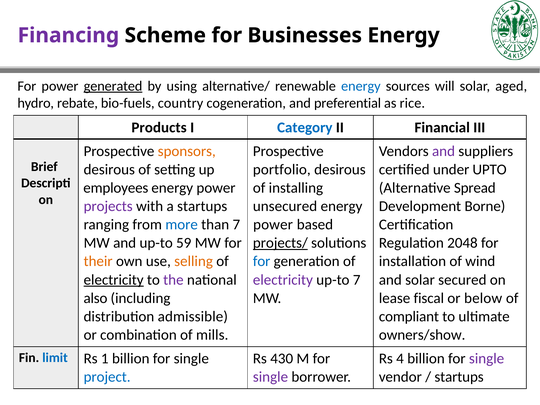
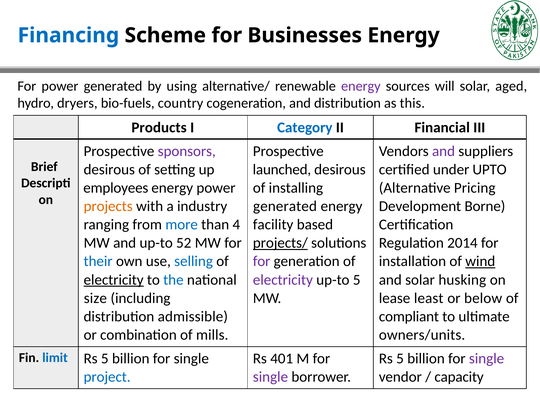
Financing colour: purple -> blue
generated at (113, 86) underline: present -> none
energy at (361, 86) colour: blue -> purple
rebate: rebate -> dryers
and preferential: preferential -> distribution
rice: rice -> this
sponsors colour: orange -> purple
portfolio: portfolio -> launched
Spread: Spread -> Pricing
projects colour: purple -> orange
a startups: startups -> industry
unsecured at (285, 206): unsecured -> generated
than 7: 7 -> 4
power at (273, 225): power -> facility
59: 59 -> 52
2048: 2048 -> 2014
their colour: orange -> blue
selling colour: orange -> blue
for at (262, 261) colour: blue -> purple
wind underline: none -> present
the colour: purple -> blue
up-to 7: 7 -> 5
secured: secured -> husking
also: also -> size
fiscal: fiscal -> least
owners/show: owners/show -> owners/units
1 at (105, 359): 1 -> 5
430: 430 -> 401
4 at (400, 359): 4 -> 5
startups at (459, 377): startups -> capacity
